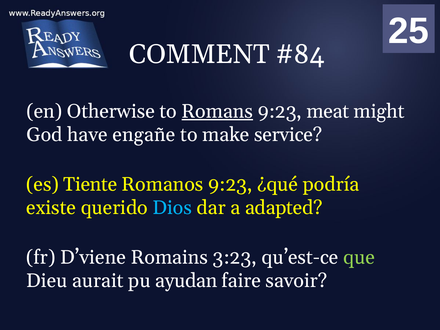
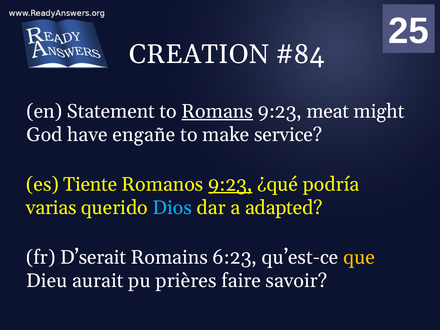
COMMENT: COMMENT -> CREATION
Otherwise: Otherwise -> Statement
9:23 at (230, 184) underline: none -> present
existe: existe -> varias
D’viene: D’viene -> D’serait
3:23: 3:23 -> 6:23
que colour: light green -> yellow
ayudan: ayudan -> prières
